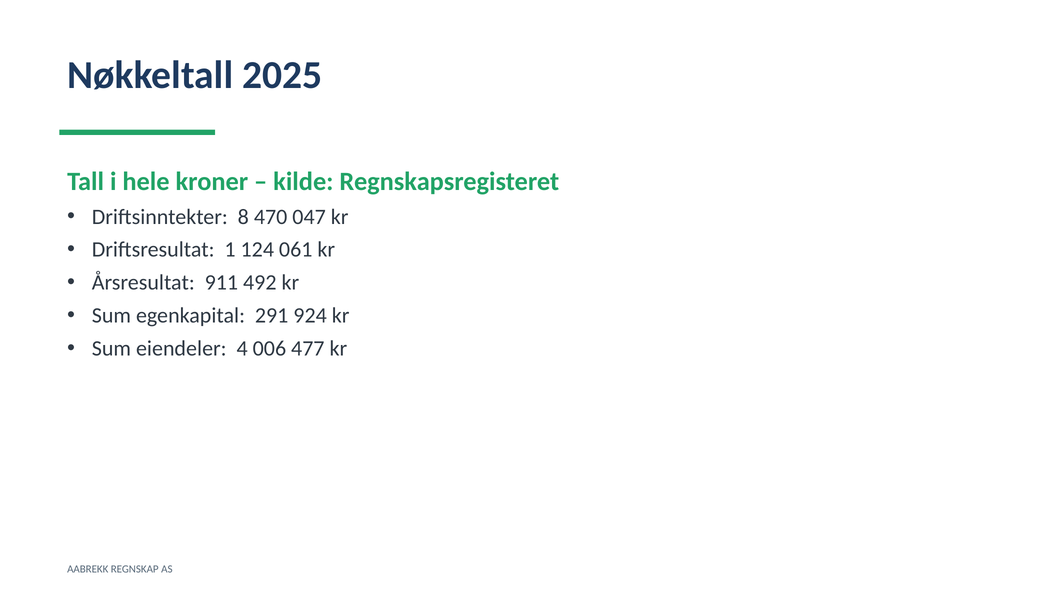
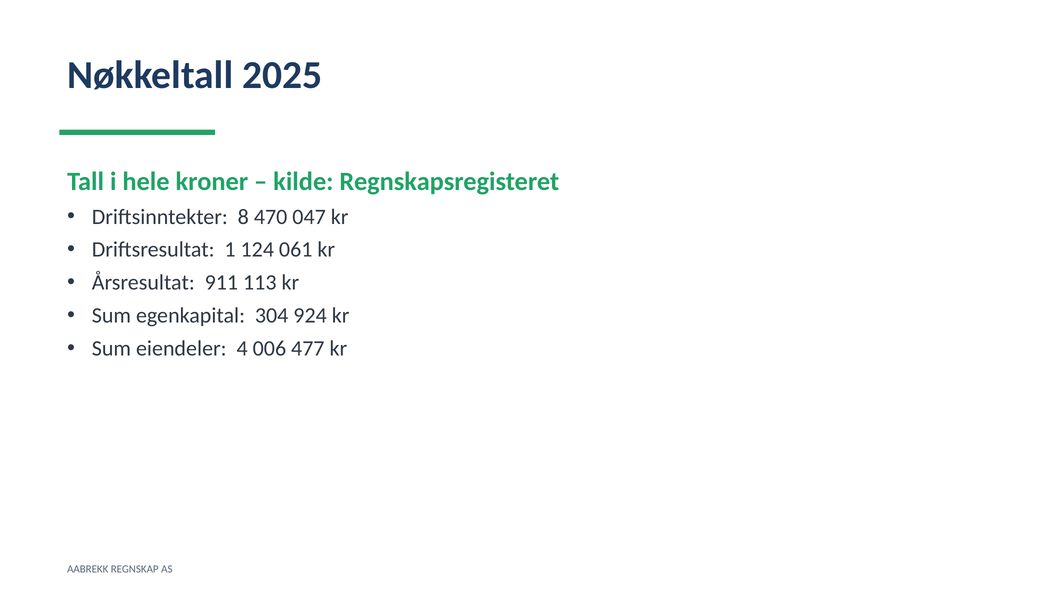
492: 492 -> 113
291: 291 -> 304
